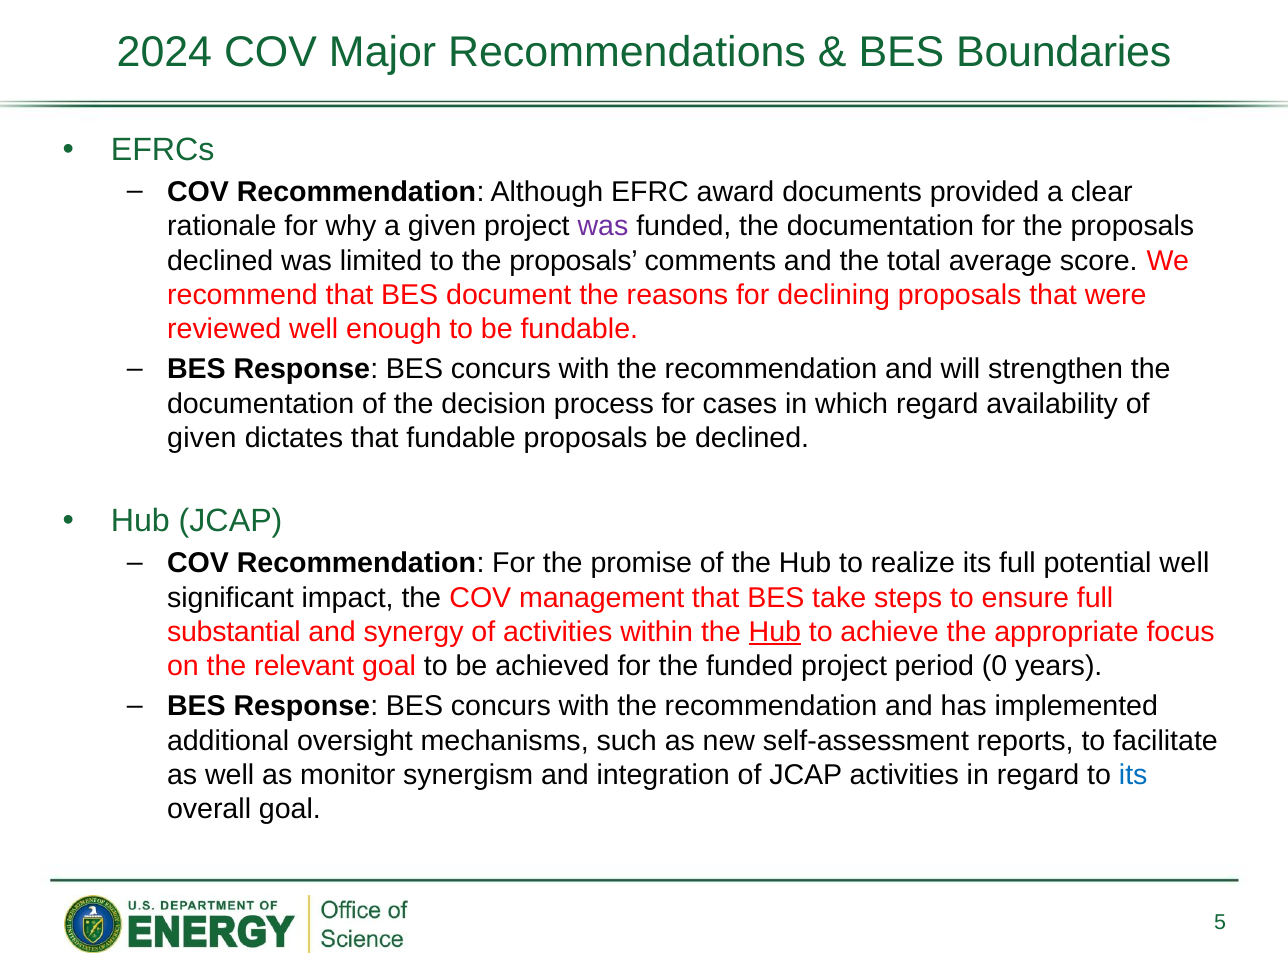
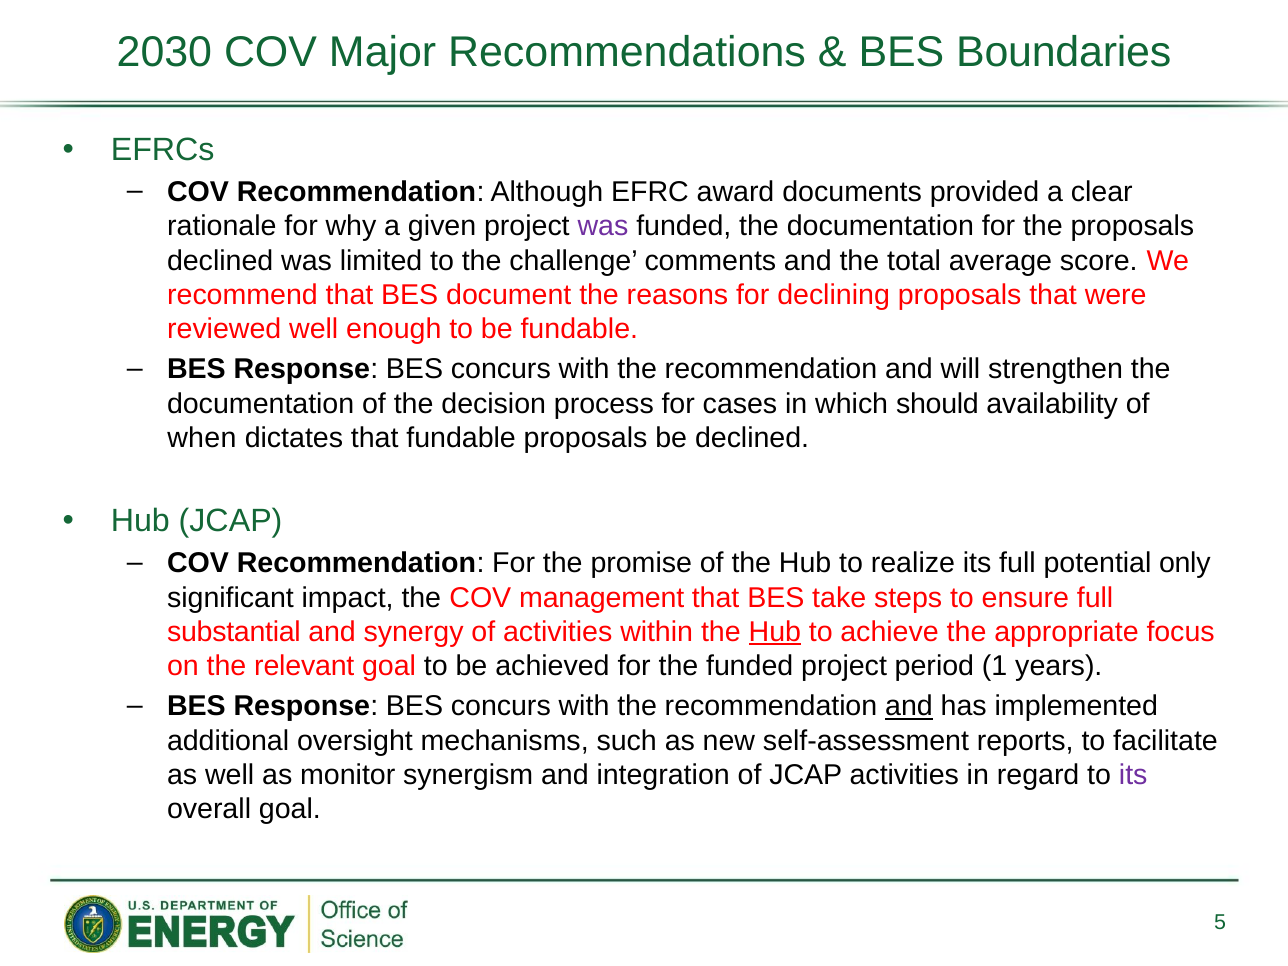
2024: 2024 -> 2030
to the proposals: proposals -> challenge
which regard: regard -> should
given at (202, 438): given -> when
potential well: well -> only
0: 0 -> 1
and at (909, 706) underline: none -> present
its at (1133, 775) colour: blue -> purple
